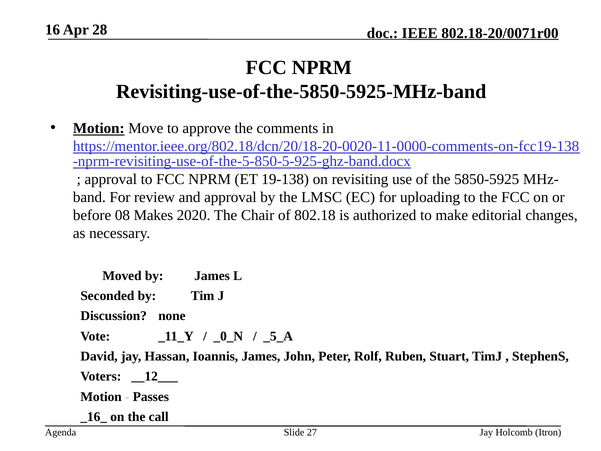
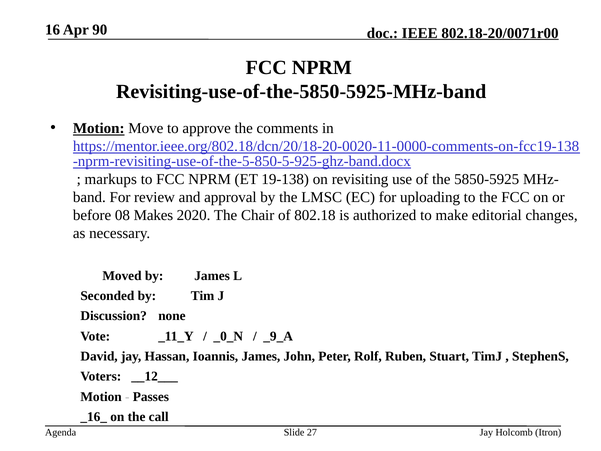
28: 28 -> 90
approval at (111, 179): approval -> markups
_5_A: _5_A -> _9_A
